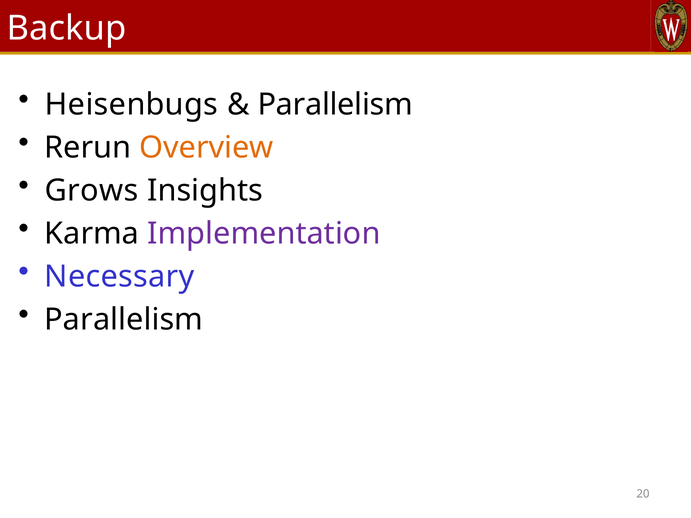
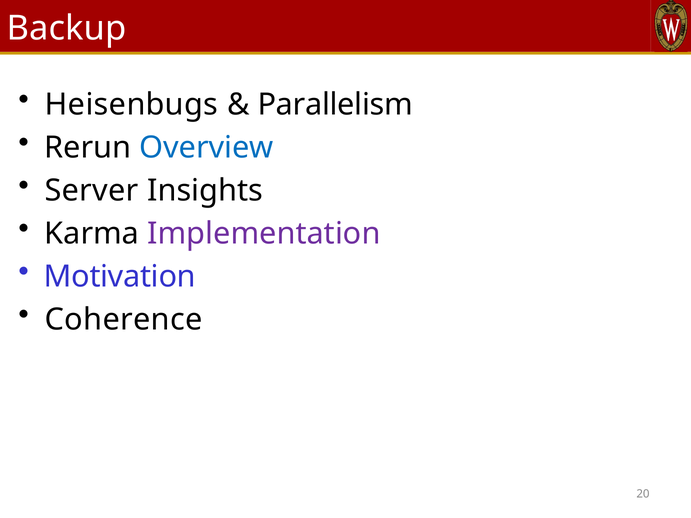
Overview colour: orange -> blue
Grows: Grows -> Server
Necessary: Necessary -> Motivation
Parallelism at (124, 320): Parallelism -> Coherence
